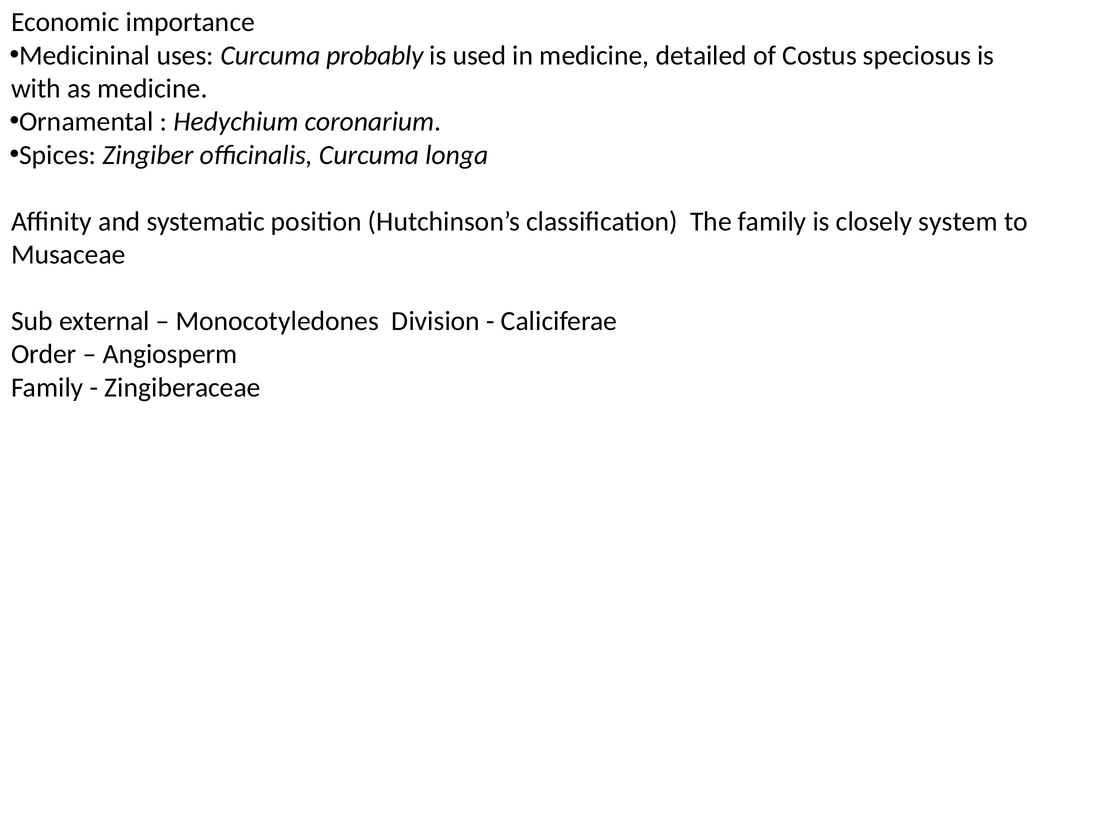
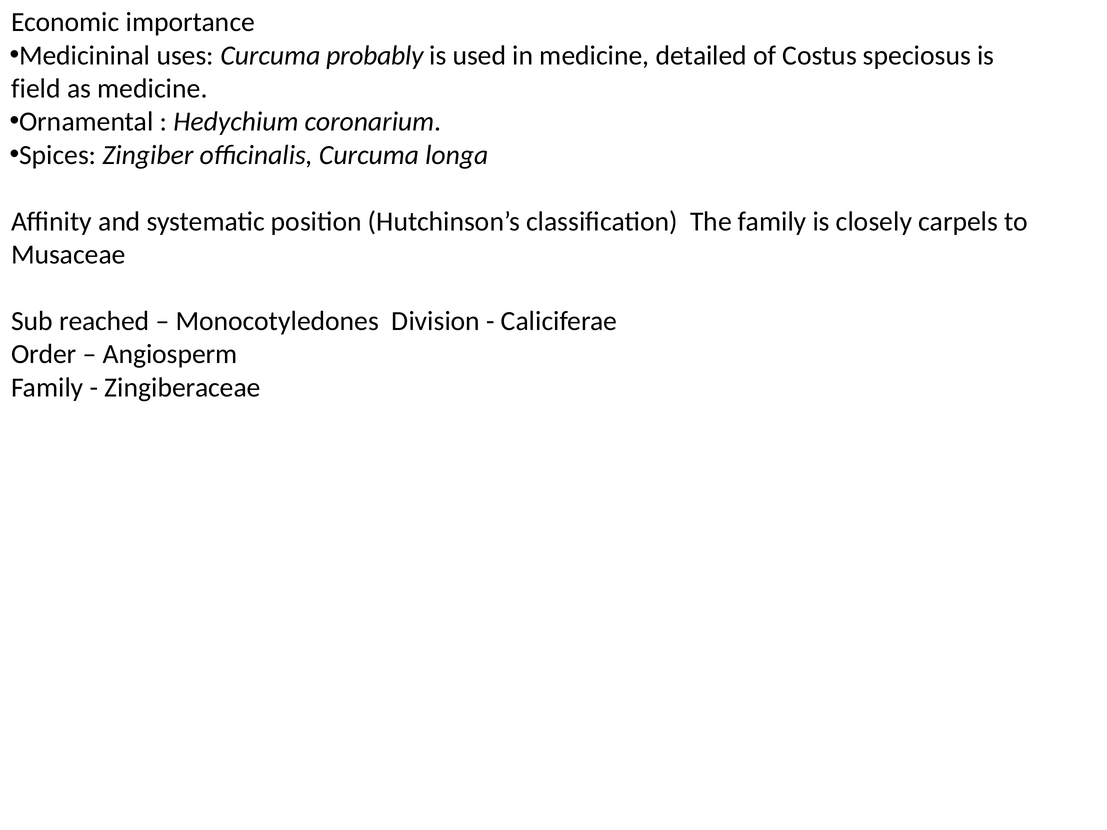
with: with -> field
system: system -> carpels
external: external -> reached
